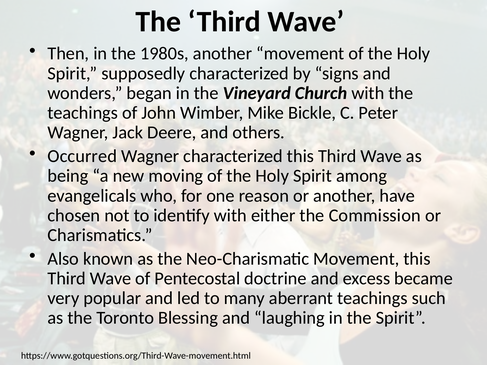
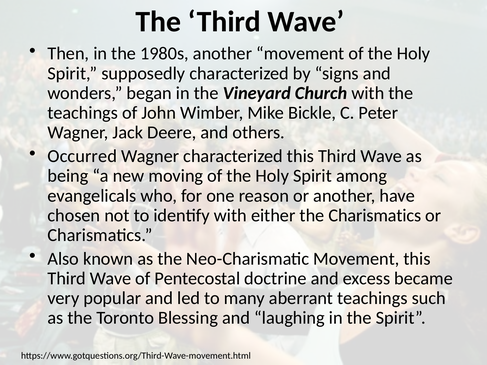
the Commission: Commission -> Charismatics
